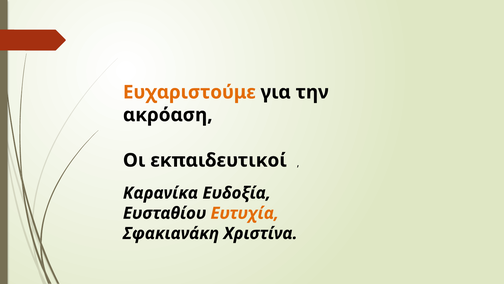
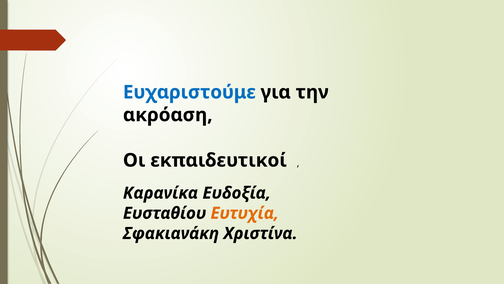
Ευχαριστούμε colour: orange -> blue
